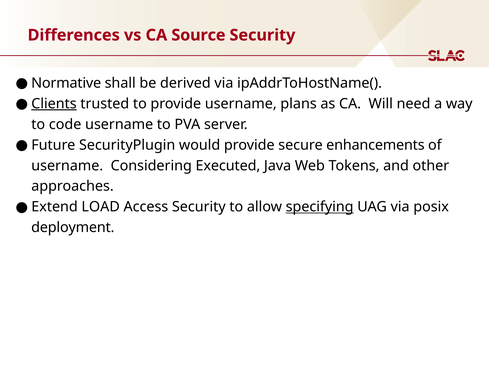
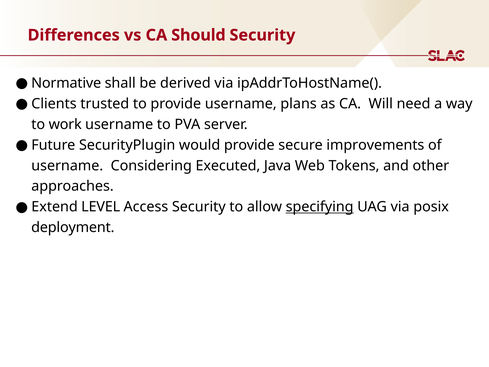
Source: Source -> Should
Clients underline: present -> none
code: code -> work
enhancements: enhancements -> improvements
LOAD: LOAD -> LEVEL
